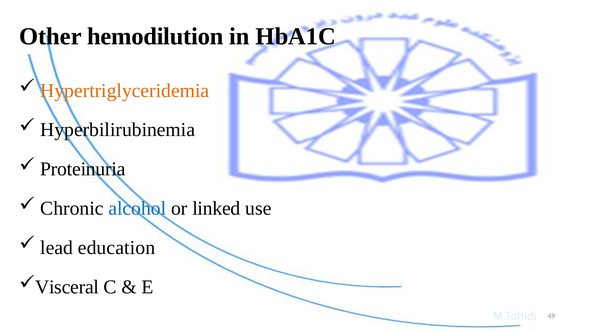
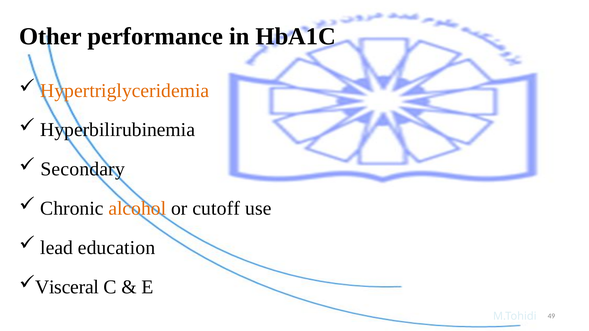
hemodilution: hemodilution -> performance
Proteinuria: Proteinuria -> Secondary
alcohol colour: blue -> orange
linked: linked -> cutoff
